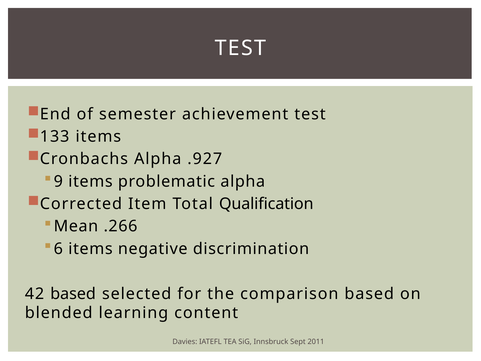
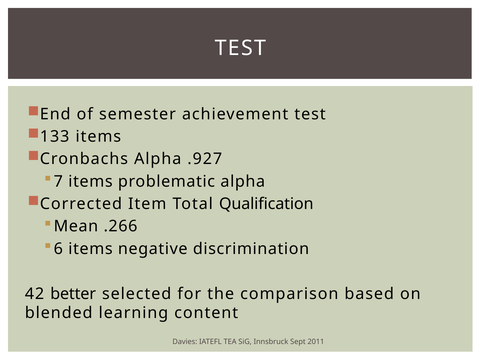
9: 9 -> 7
42 based: based -> better
